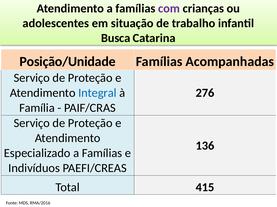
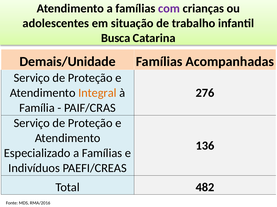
Posição/Unidade: Posição/Unidade -> Demais/Unidade
Integral colour: blue -> orange
415: 415 -> 482
